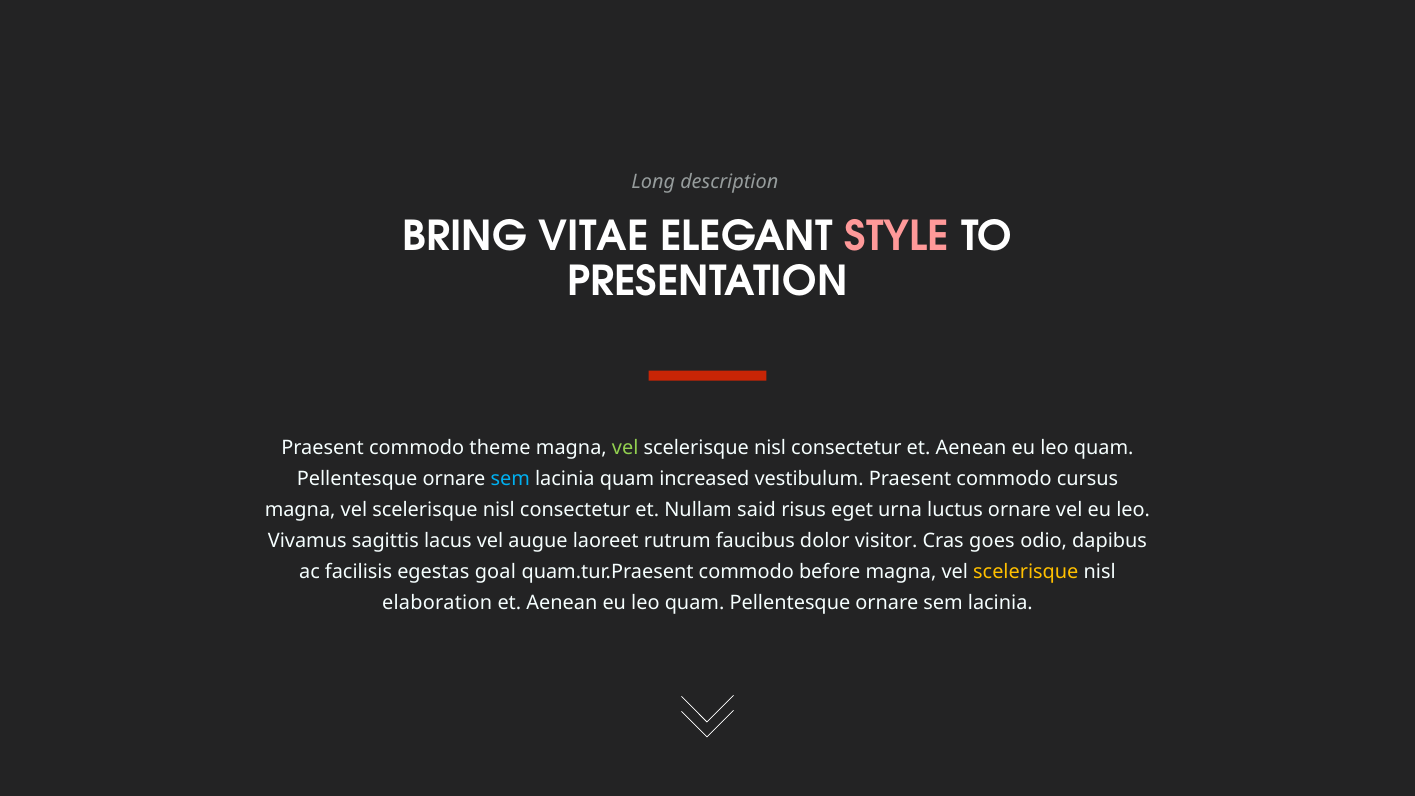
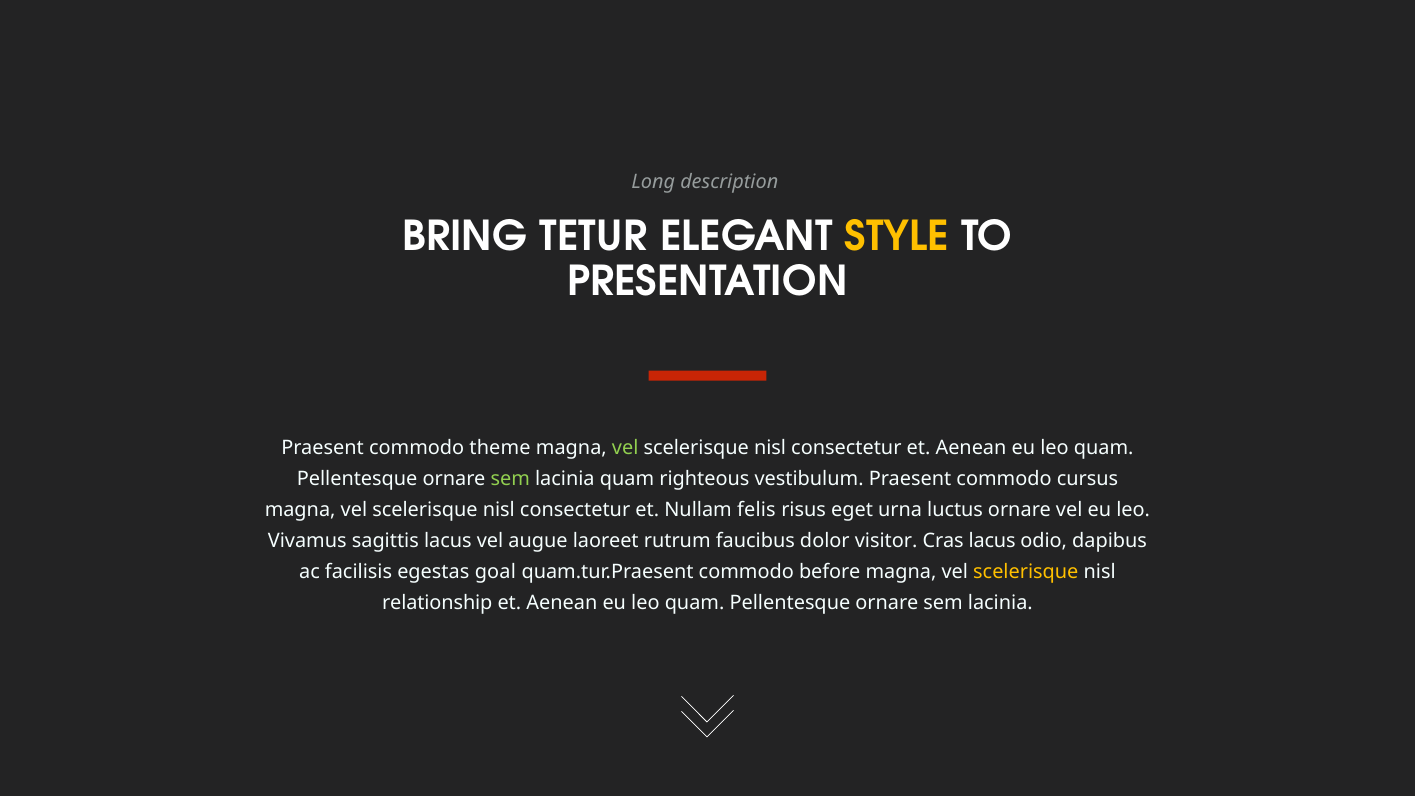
VITAE: VITAE -> TETUR
STYLE colour: pink -> yellow
sem at (510, 479) colour: light blue -> light green
increased: increased -> righteous
said: said -> felis
Cras goes: goes -> lacus
elaboration: elaboration -> relationship
